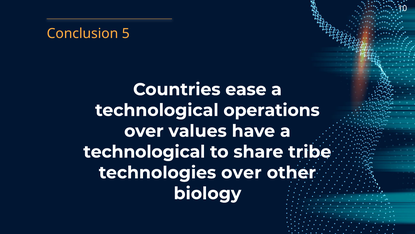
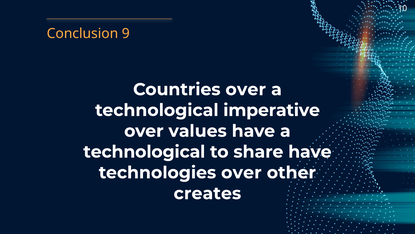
5: 5 -> 9
Countries ease: ease -> over
operations: operations -> imperative
share tribe: tribe -> have
biology: biology -> creates
